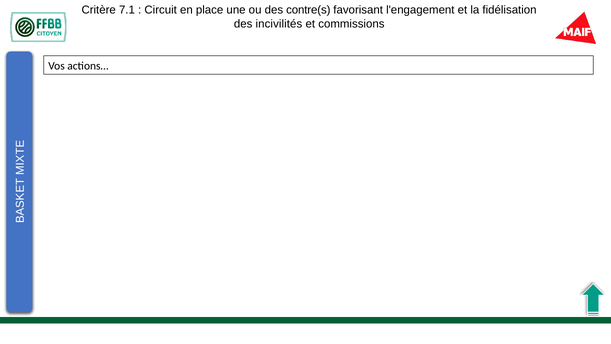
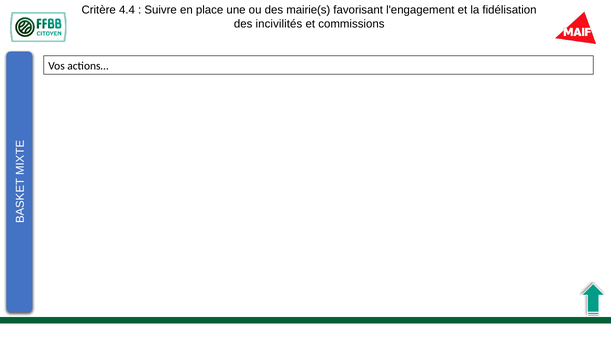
7.1: 7.1 -> 4.4
Circuit: Circuit -> Suivre
contre(s: contre(s -> mairie(s
